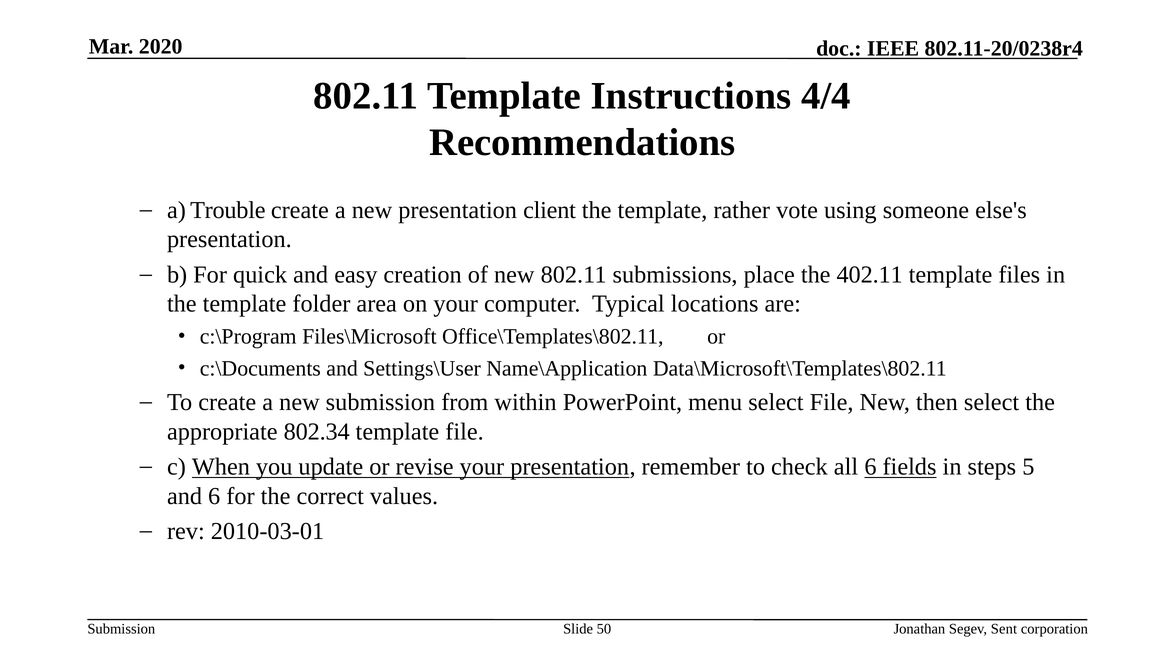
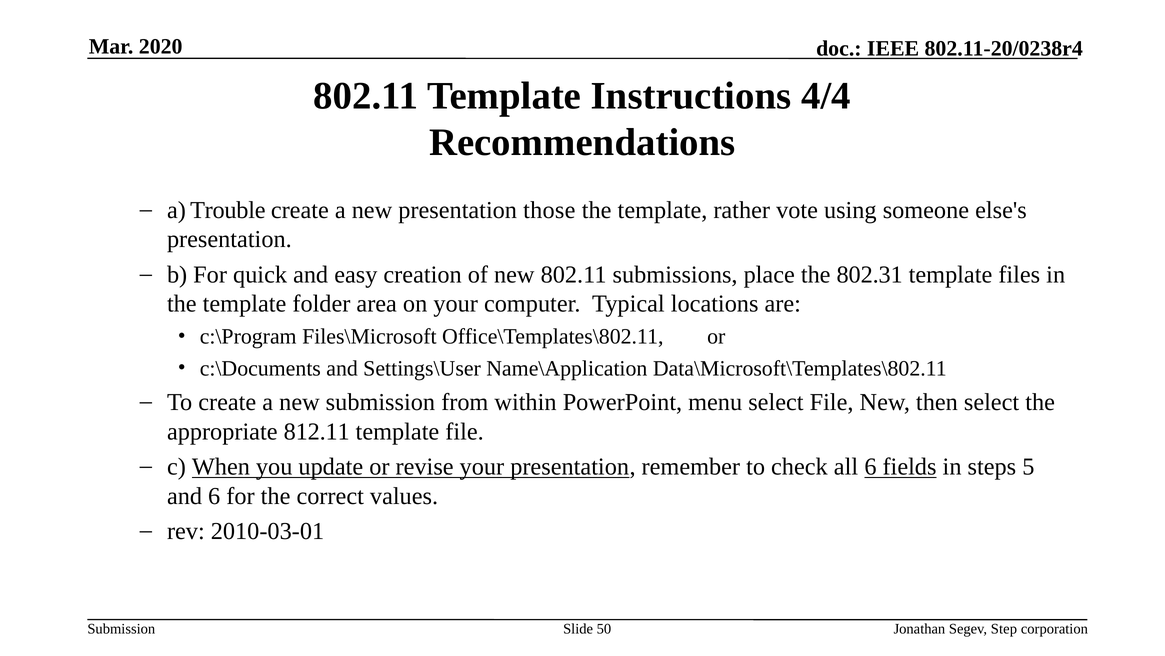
client: client -> those
402.11: 402.11 -> 802.31
802.34: 802.34 -> 812.11
Sent: Sent -> Step
